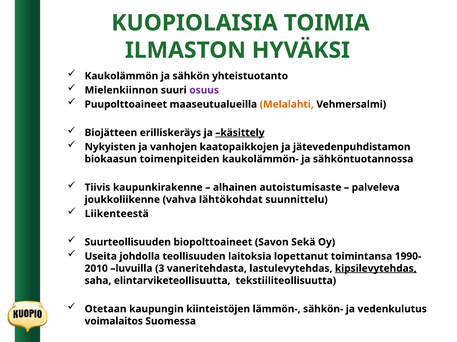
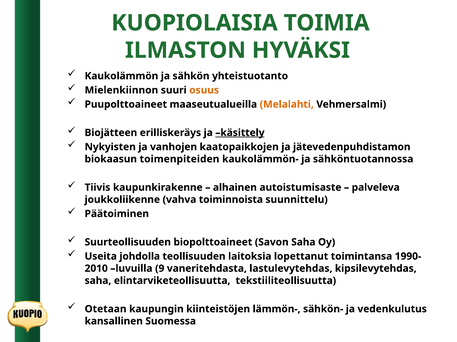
osuus colour: purple -> orange
lähtökohdat: lähtökohdat -> toiminnoista
Liikenteestä: Liikenteestä -> Päätoiminen
Savon Sekä: Sekä -> Saha
3: 3 -> 9
kipsilevytehdas underline: present -> none
voimalaitos: voimalaitos -> kansallinen
